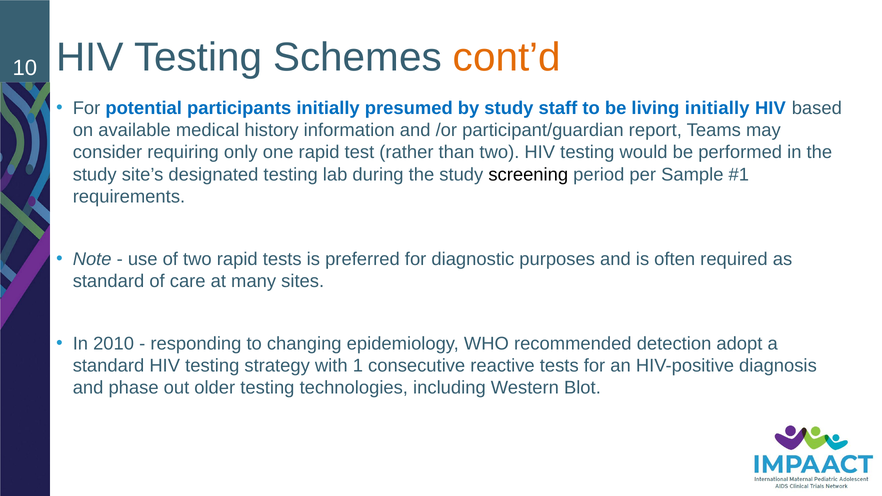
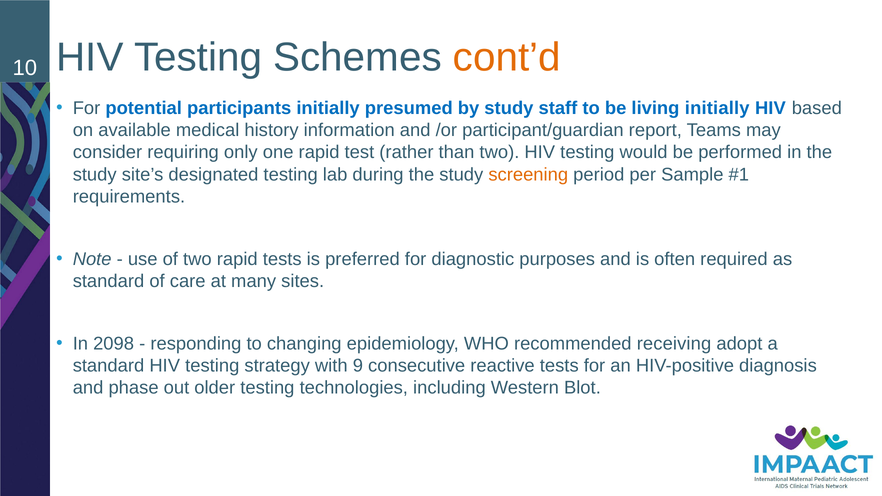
screening colour: black -> orange
2010: 2010 -> 2098
detection: detection -> receiving
1: 1 -> 9
